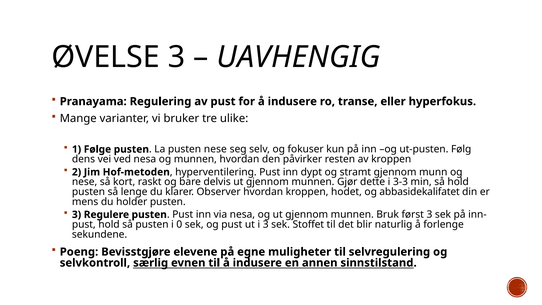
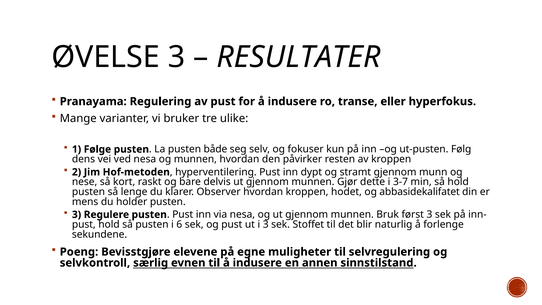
UAVHENGIG: UAVHENGIG -> RESULTATER
pusten nese: nese -> både
3-3: 3-3 -> 3-7
0: 0 -> 6
